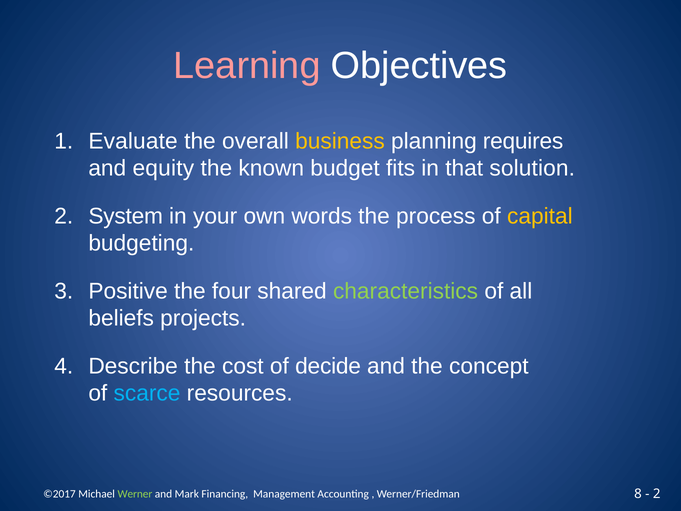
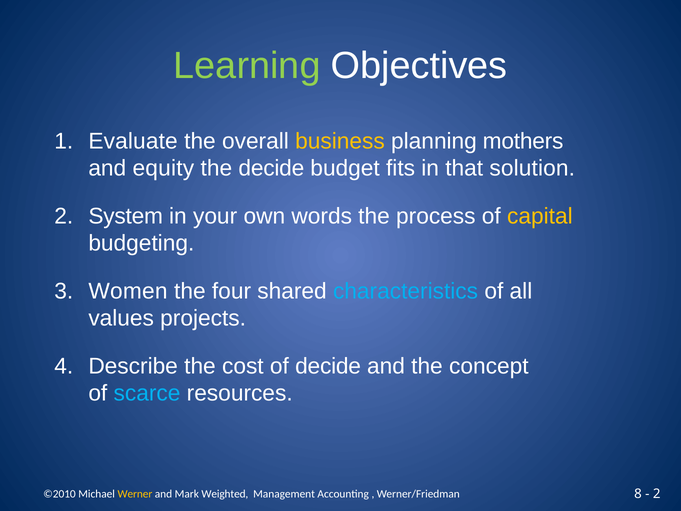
Learning colour: pink -> light green
requires: requires -> mothers
the known: known -> decide
Positive: Positive -> Women
characteristics colour: light green -> light blue
beliefs: beliefs -> values
©2017: ©2017 -> ©2010
Werner colour: light green -> yellow
Financing: Financing -> Weighted
